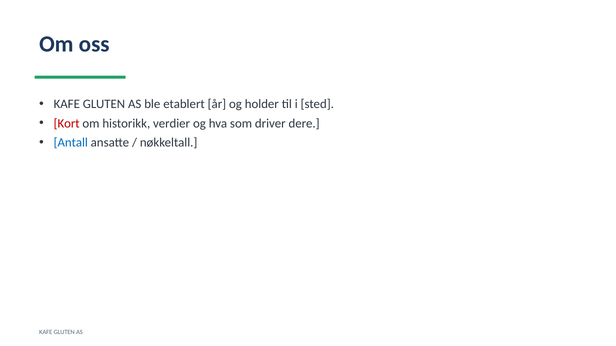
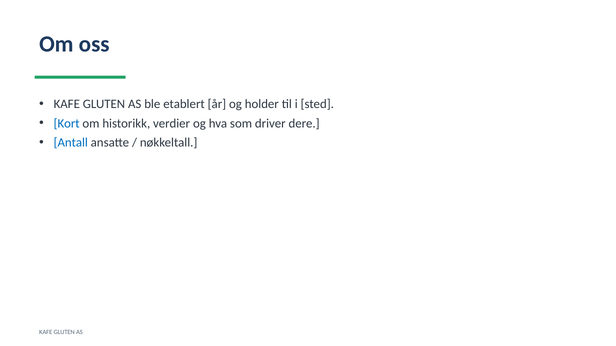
Kort colour: red -> blue
